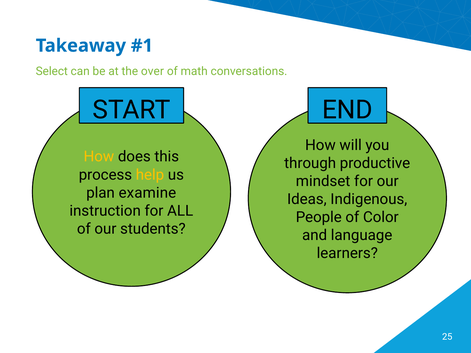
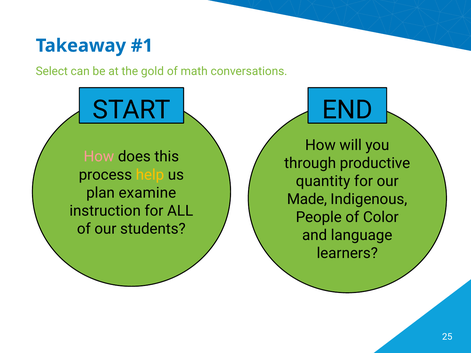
over: over -> gold
How at (99, 157) colour: yellow -> pink
mindset: mindset -> quantity
Ideas: Ideas -> Made
